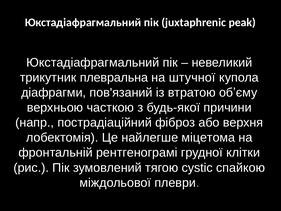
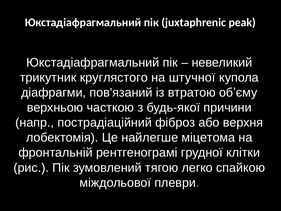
плевральна: плевральна -> круглястого
cystic: cystic -> легко
